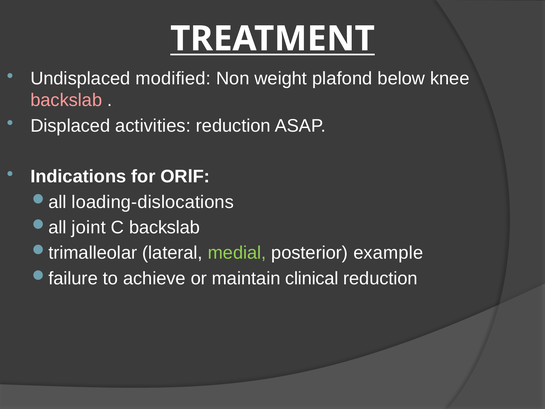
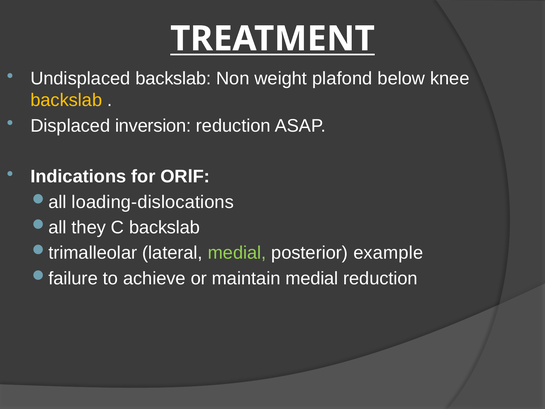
Undisplaced modified: modified -> backslab
backslab at (66, 100) colour: pink -> yellow
activities: activities -> inversion
joint: joint -> they
maintain clinical: clinical -> medial
